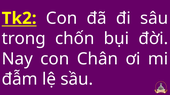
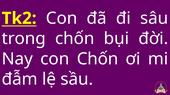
con Chân: Chân -> Chốn
